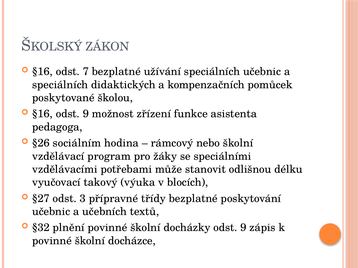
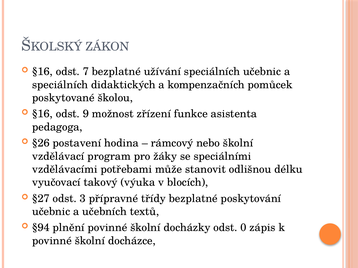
sociálním: sociálním -> postavení
§32: §32 -> §94
docházky odst 9: 9 -> 0
